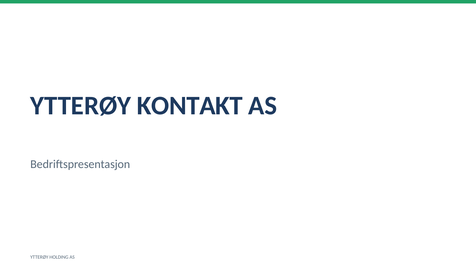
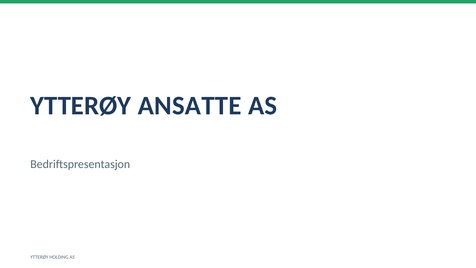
KONTAKT: KONTAKT -> ANSATTE
